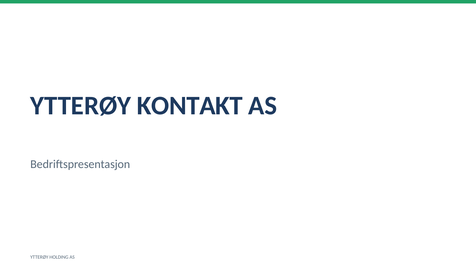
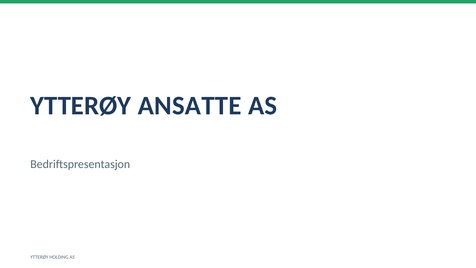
KONTAKT: KONTAKT -> ANSATTE
